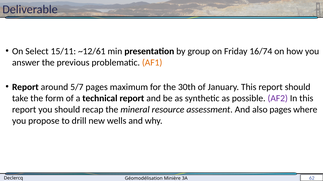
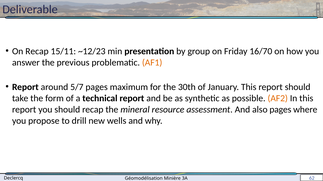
On Select: Select -> Recap
~12/61: ~12/61 -> ~12/23
16/74: 16/74 -> 16/70
AF2 colour: purple -> orange
